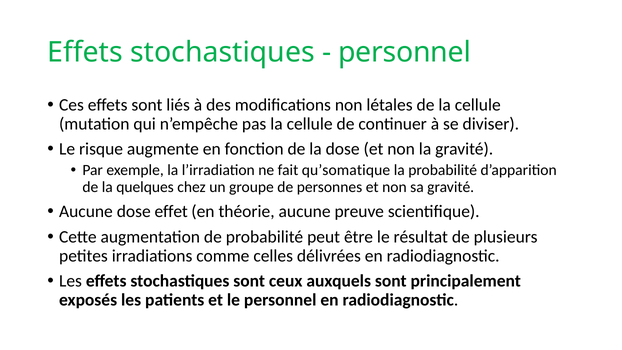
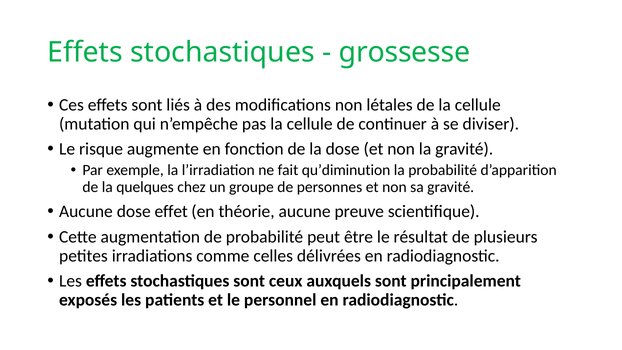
personnel at (405, 52): personnel -> grossesse
qu’somatique: qu’somatique -> qu’diminution
